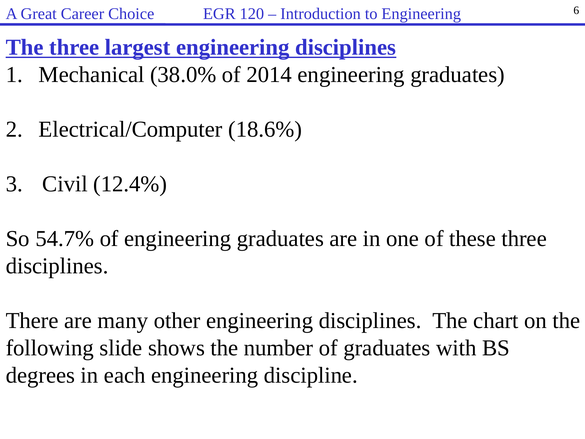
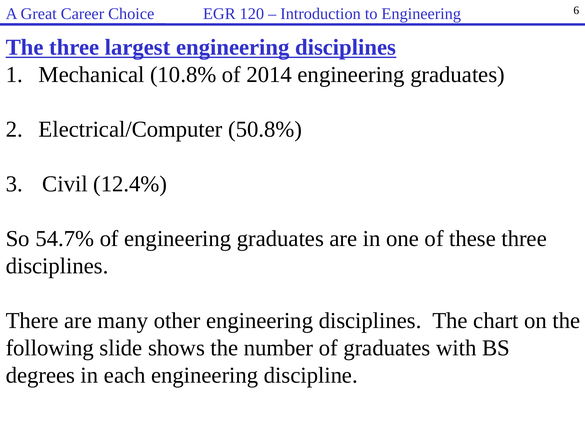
38.0%: 38.0% -> 10.8%
18.6%: 18.6% -> 50.8%
